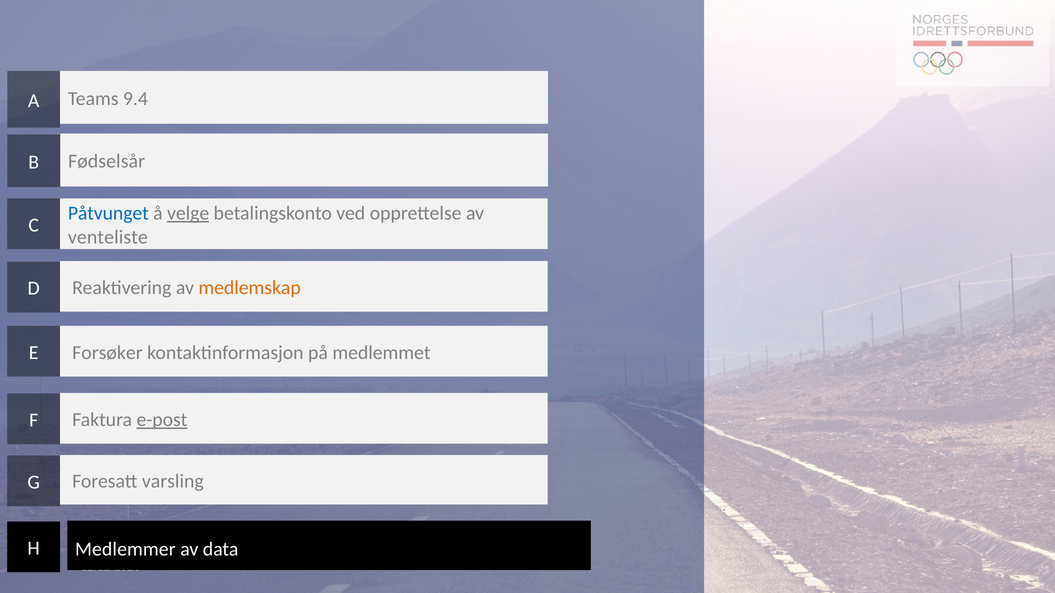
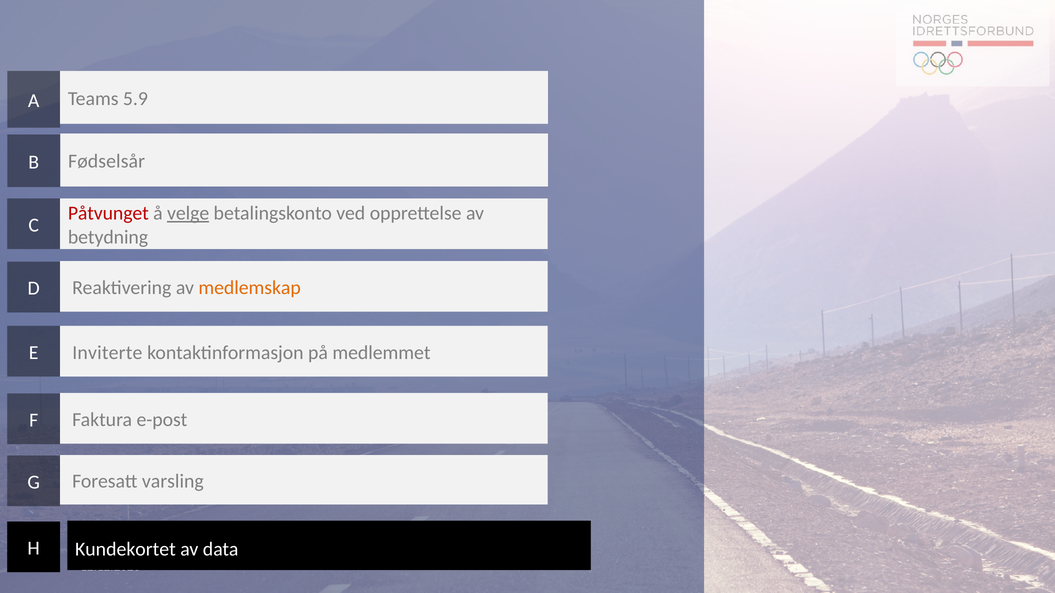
9.4: 9.4 -> 5.9
Påtvunget colour: blue -> red
venteliste: venteliste -> betydning
Forsøker: Forsøker -> Inviterte
e-post underline: present -> none
Medlemmer: Medlemmer -> Kundekortet
